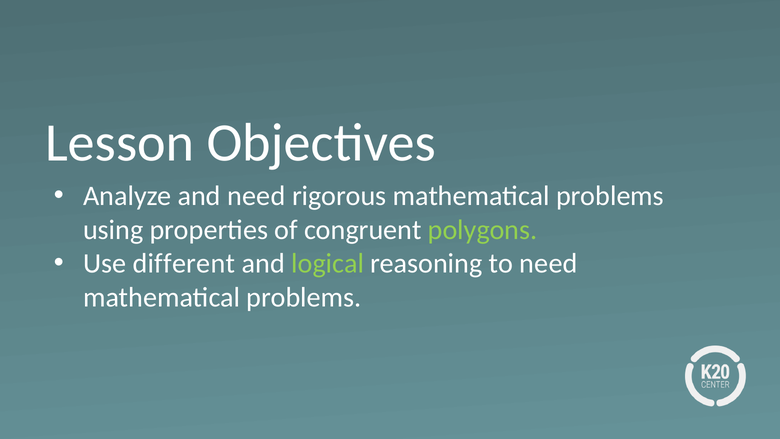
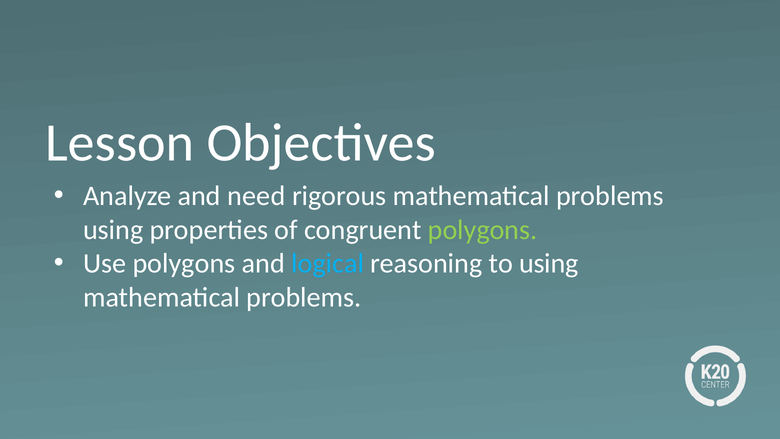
Use different: different -> polygons
logical colour: light green -> light blue
to need: need -> using
